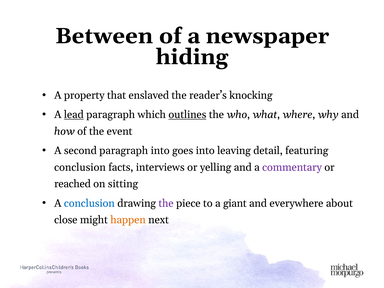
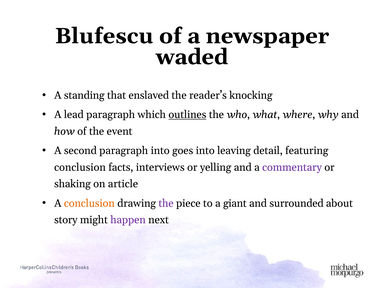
Between: Between -> Blufescu
hiding: hiding -> waded
property: property -> standing
lead underline: present -> none
reached: reached -> shaking
sitting: sitting -> article
conclusion at (89, 203) colour: blue -> orange
everywhere: everywhere -> surrounded
close: close -> story
happen colour: orange -> purple
